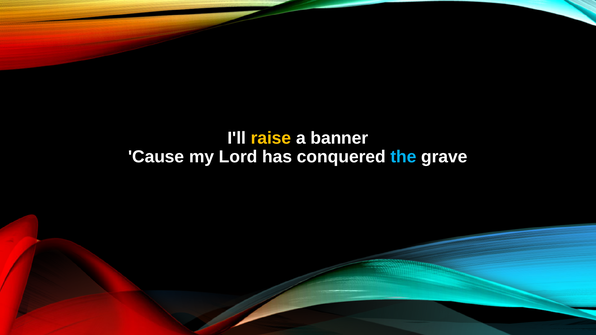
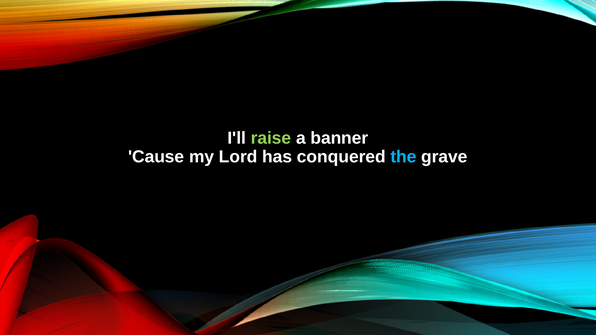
raise colour: yellow -> light green
